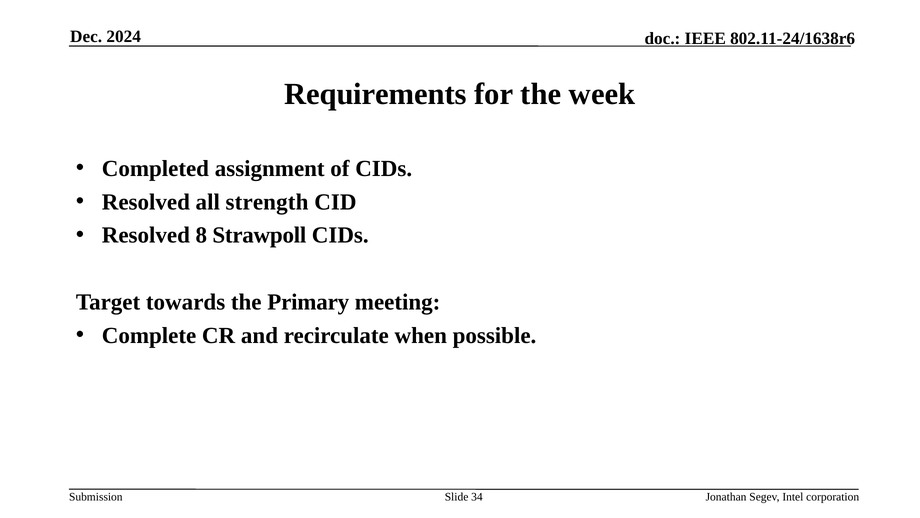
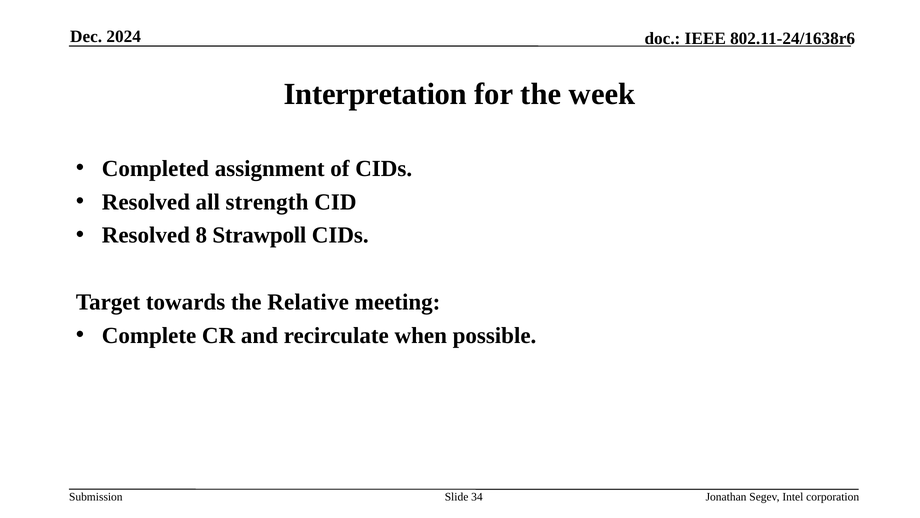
Requirements: Requirements -> Interpretation
Primary: Primary -> Relative
